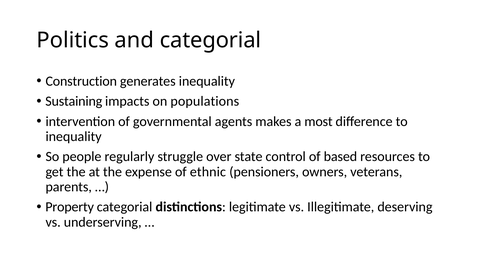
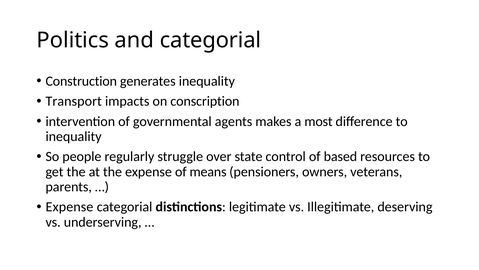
Sustaining: Sustaining -> Transport
populations: populations -> conscription
ethnic: ethnic -> means
Property at (70, 207): Property -> Expense
